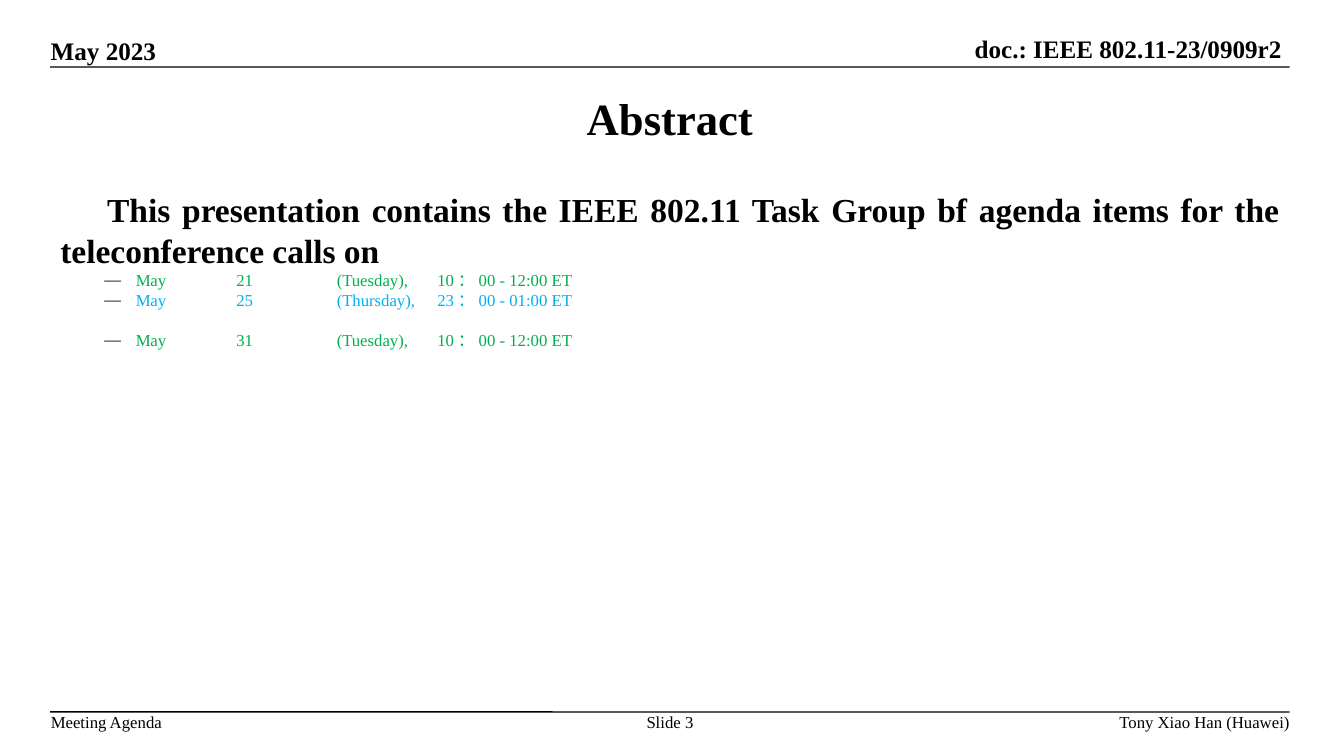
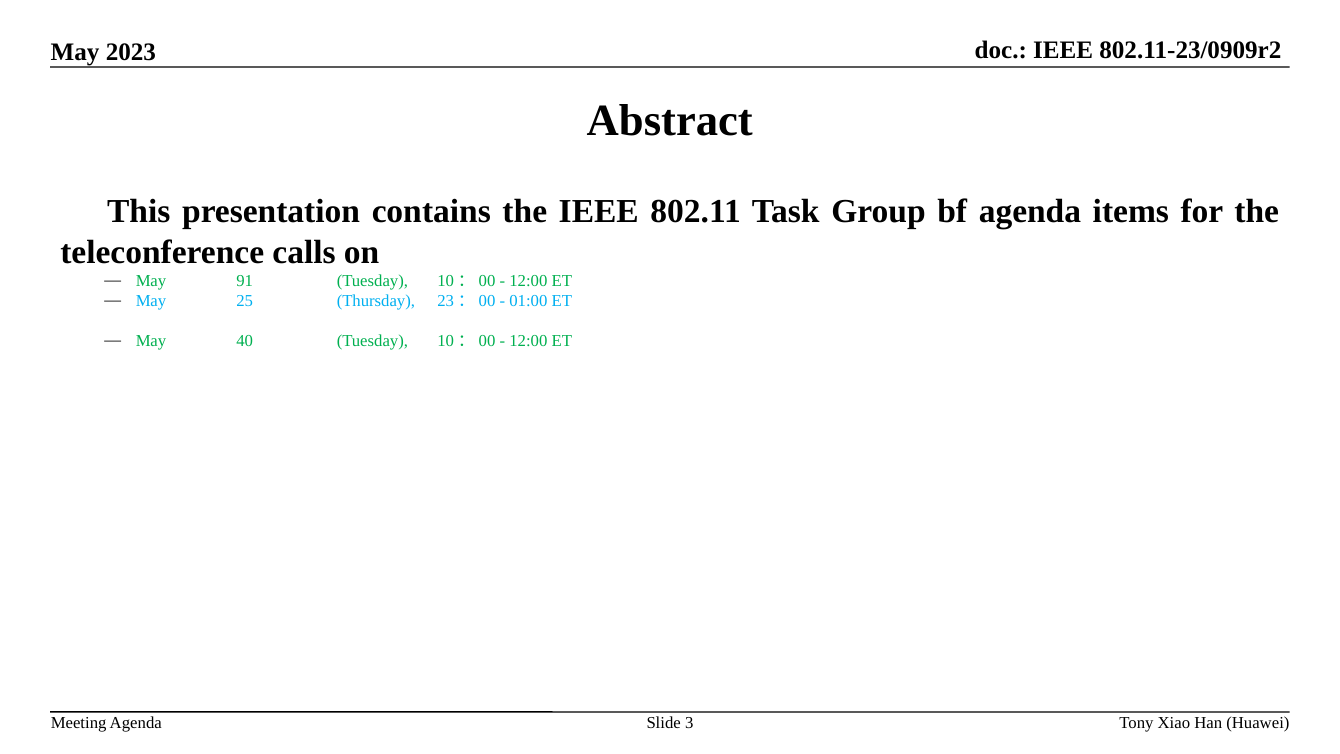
21: 21 -> 91
31: 31 -> 40
